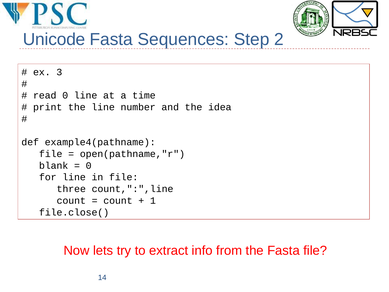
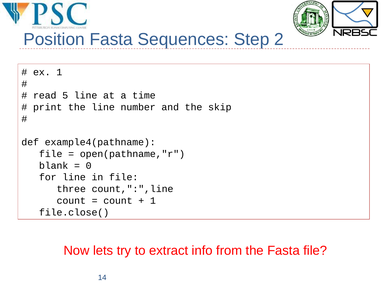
Unicode: Unicode -> Position
ex 3: 3 -> 1
read 0: 0 -> 5
idea: idea -> skip
